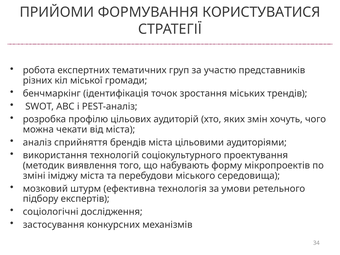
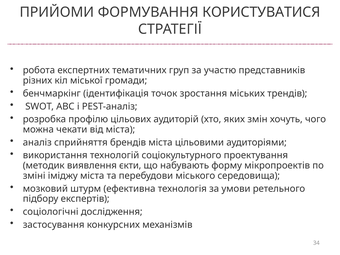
того: того -> єкти
